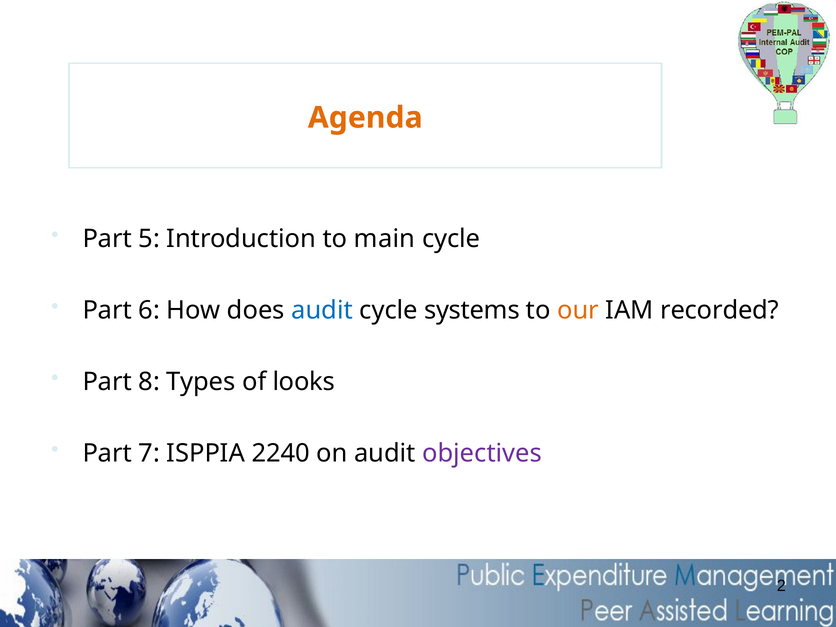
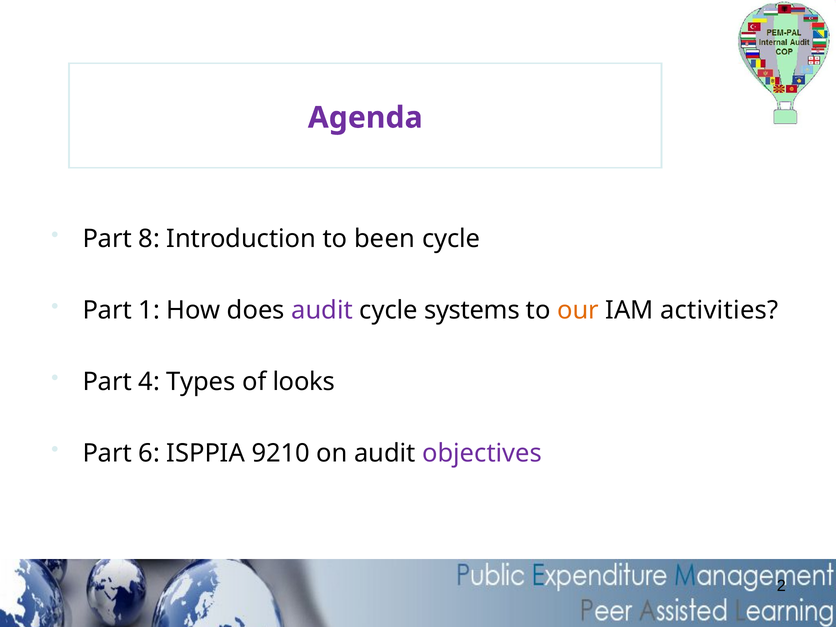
Agenda colour: orange -> purple
5: 5 -> 8
main: main -> been
6: 6 -> 1
audit at (322, 310) colour: blue -> purple
recorded: recorded -> activities
8: 8 -> 4
7: 7 -> 6
2240: 2240 -> 9210
